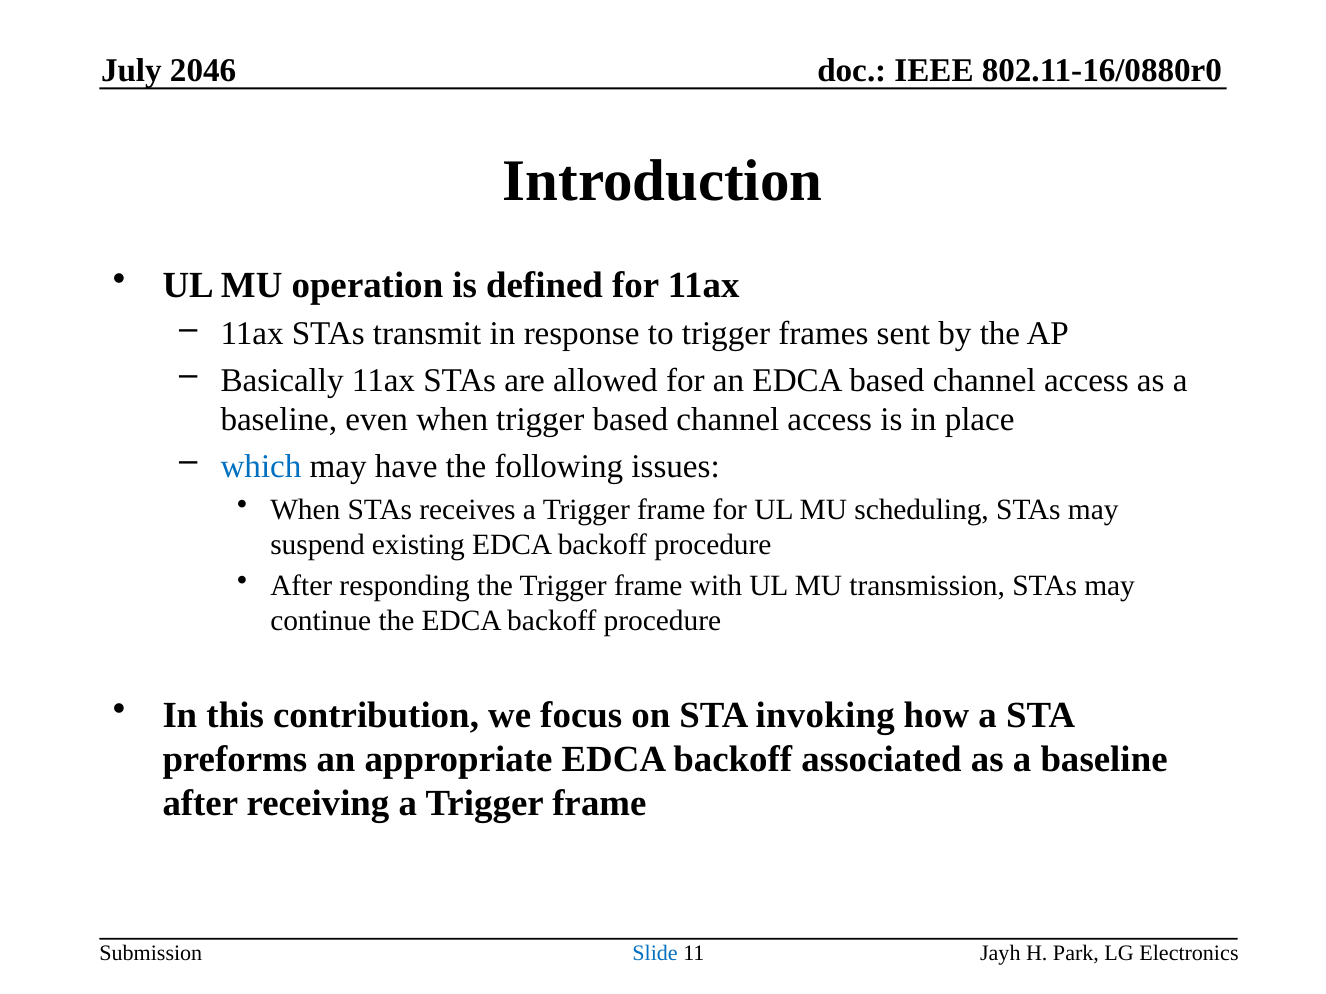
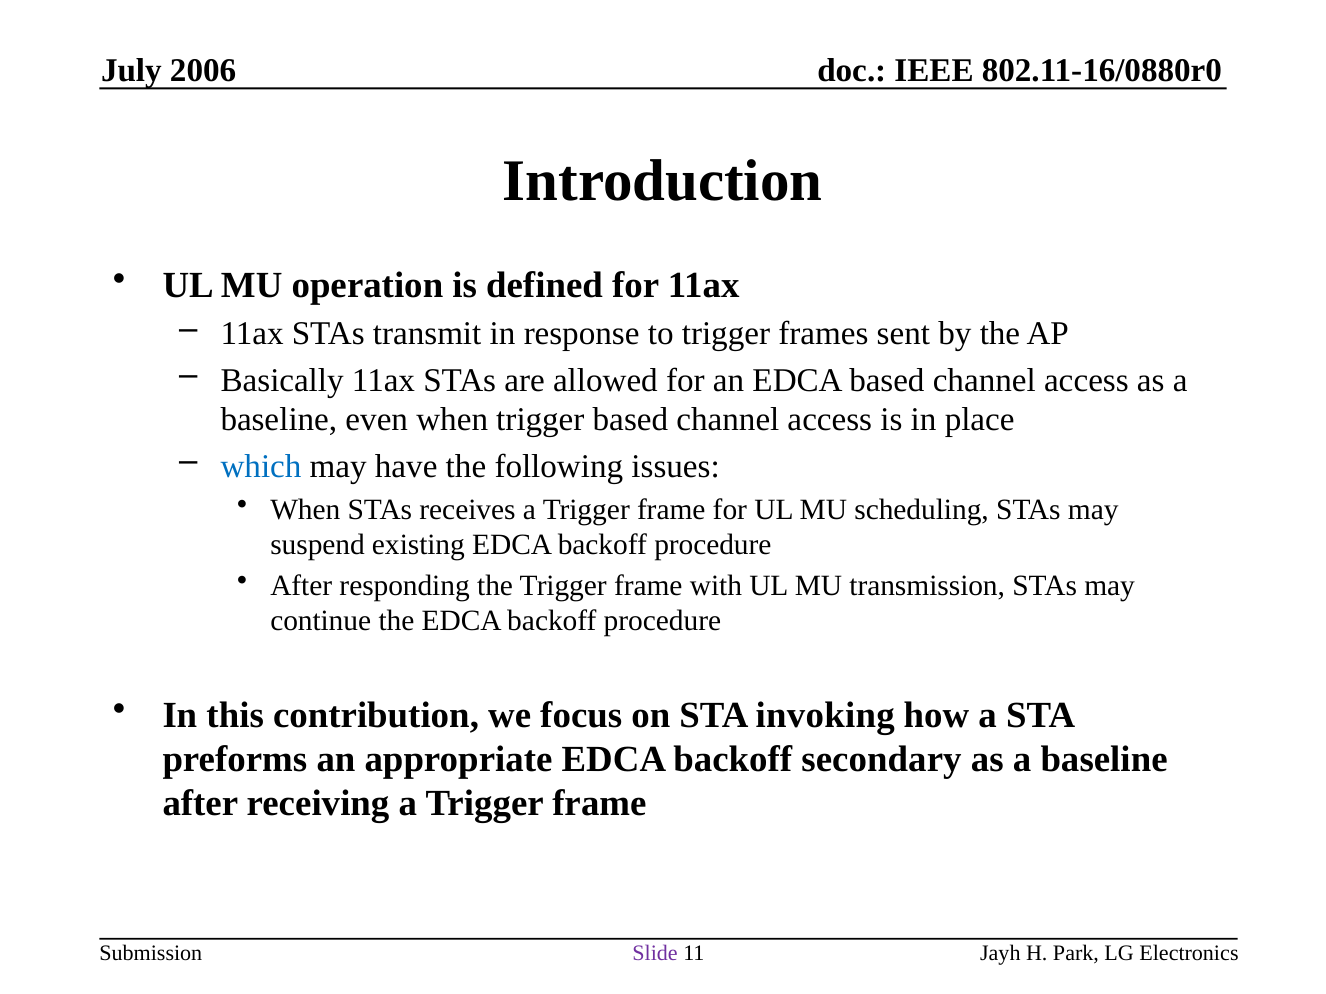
2046: 2046 -> 2006
associated: associated -> secondary
Slide colour: blue -> purple
